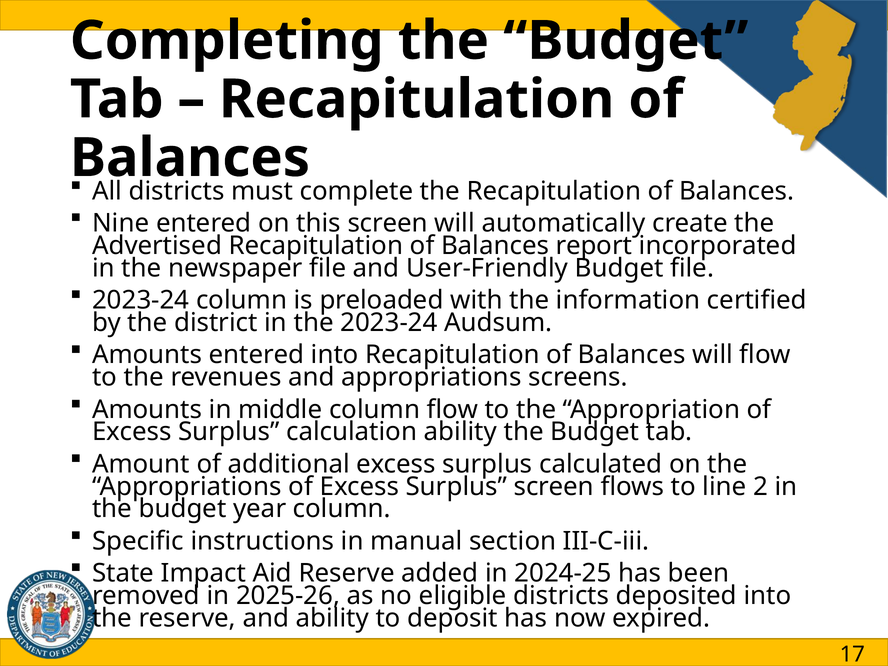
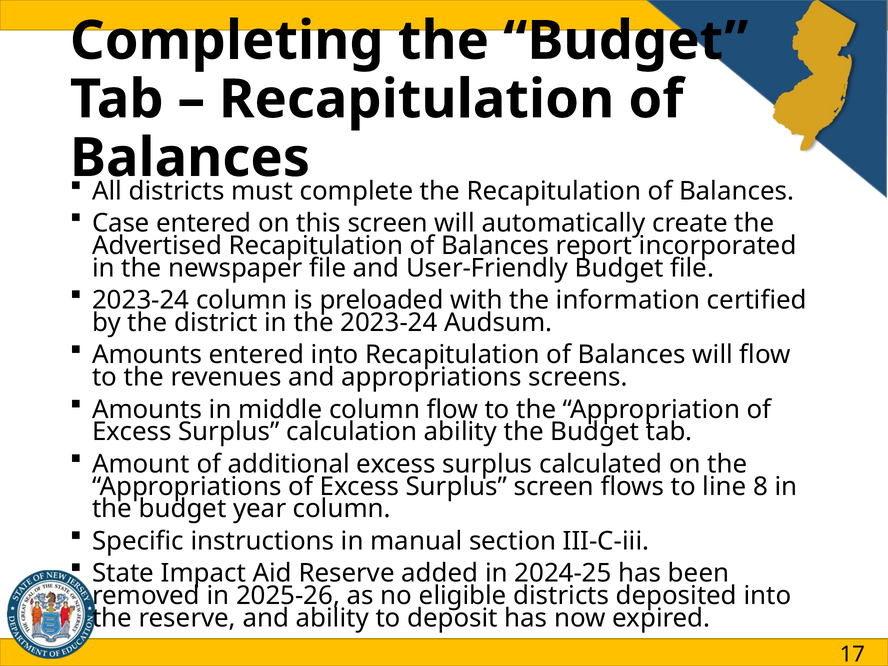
Nine: Nine -> Case
2: 2 -> 8
